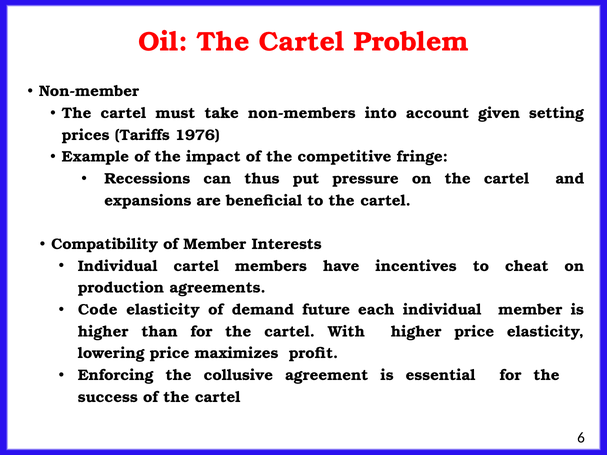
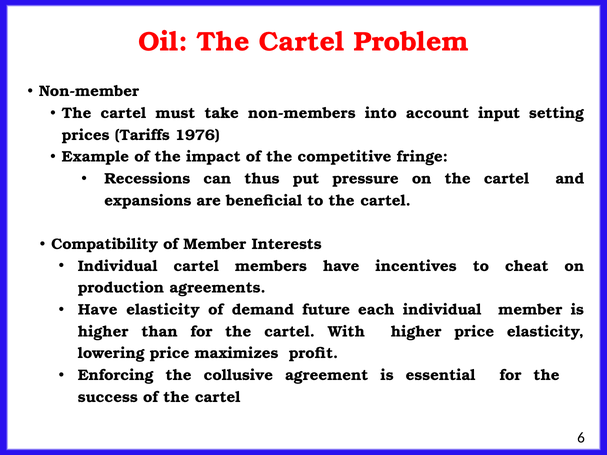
given: given -> input
Code at (98, 310): Code -> Have
